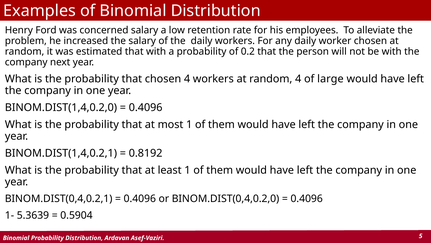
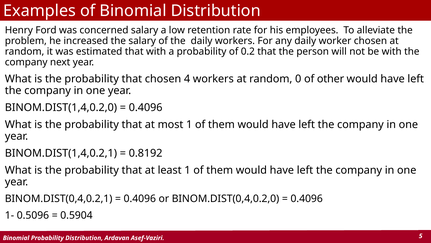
random 4: 4 -> 0
large: large -> other
5.3639: 5.3639 -> 0.5096
